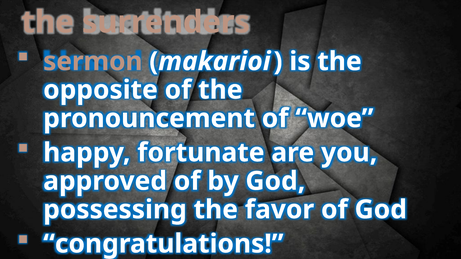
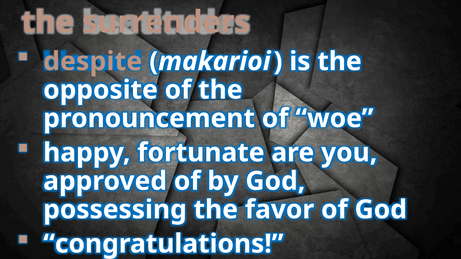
sermon: sermon -> despite
